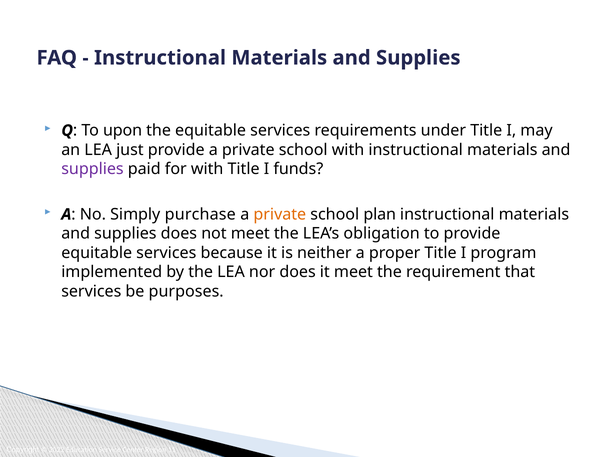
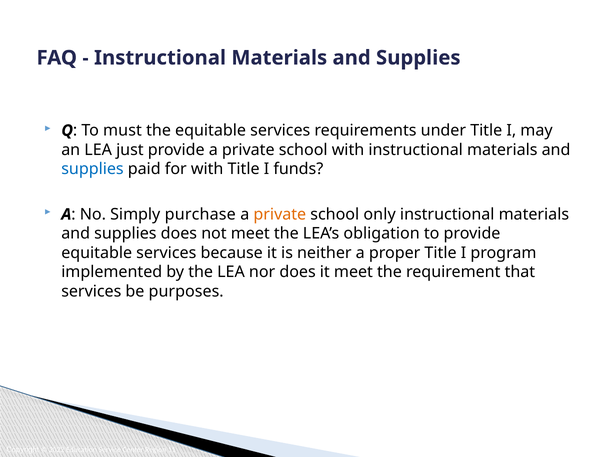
upon: upon -> must
supplies at (92, 169) colour: purple -> blue
plan: plan -> only
